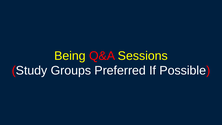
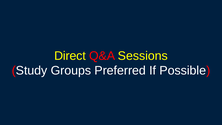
Being: Being -> Direct
